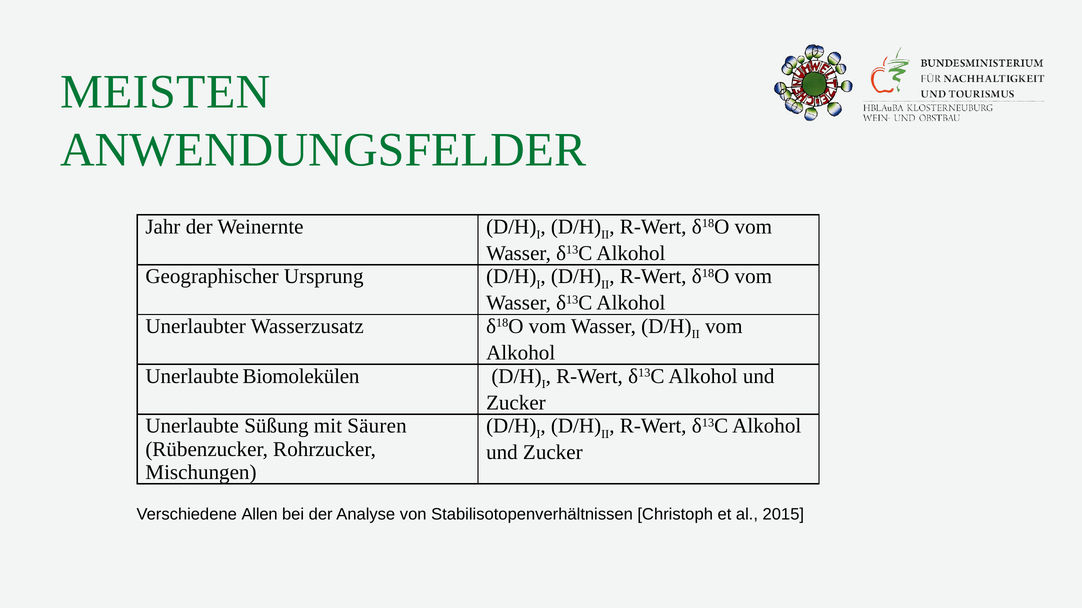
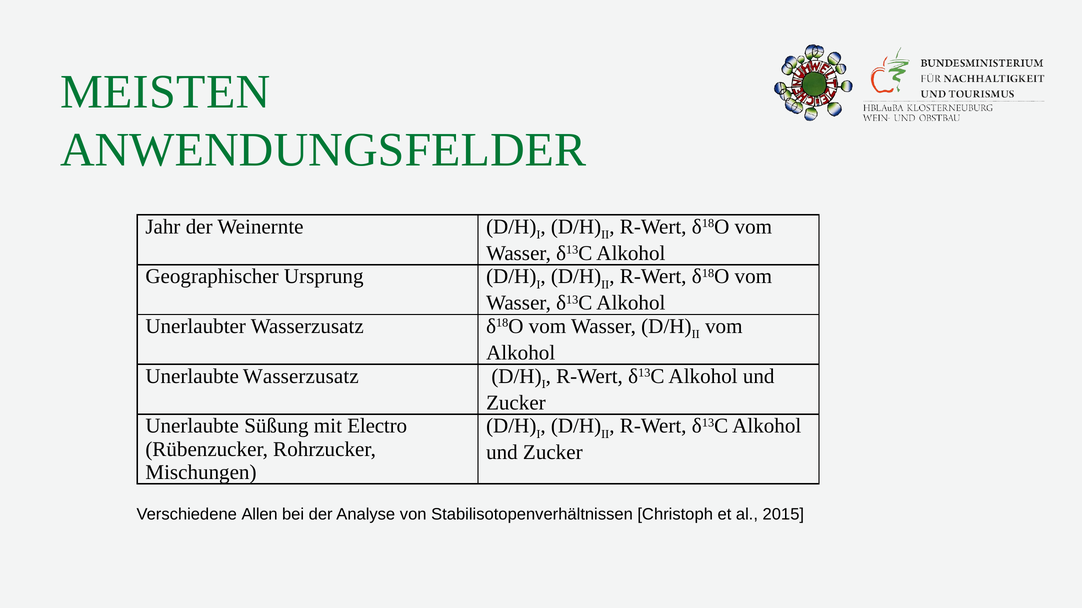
Unerlaubte Biomolekülen: Biomolekülen -> Wasserzusatz
Säuren: Säuren -> Electro
